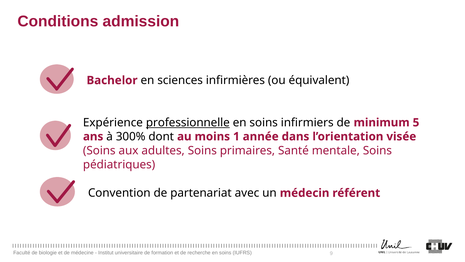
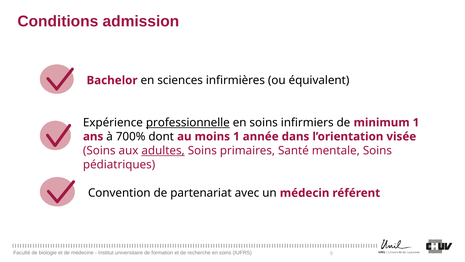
minimum 5: 5 -> 1
300%: 300% -> 700%
adultes underline: none -> present
